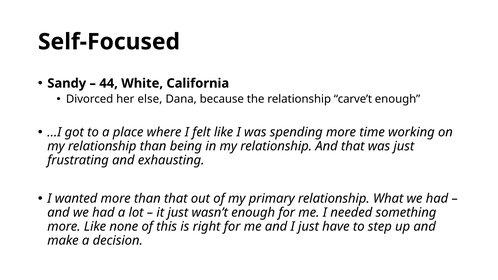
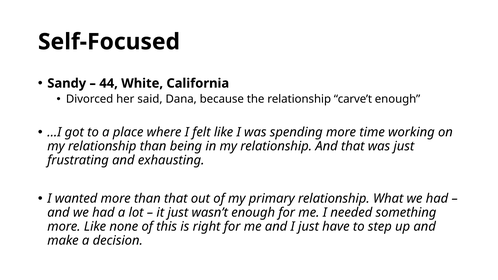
else: else -> said
